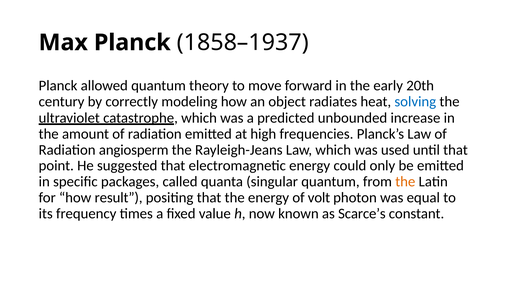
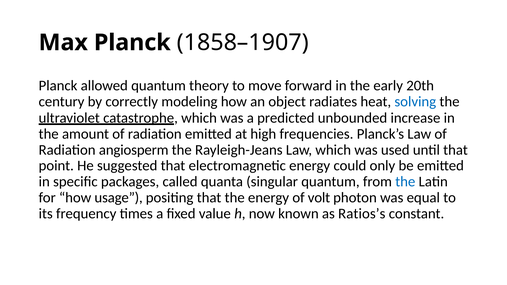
1858–1937: 1858–1937 -> 1858–1907
the at (405, 182) colour: orange -> blue
result: result -> usage
Scarce’s: Scarce’s -> Ratios’s
